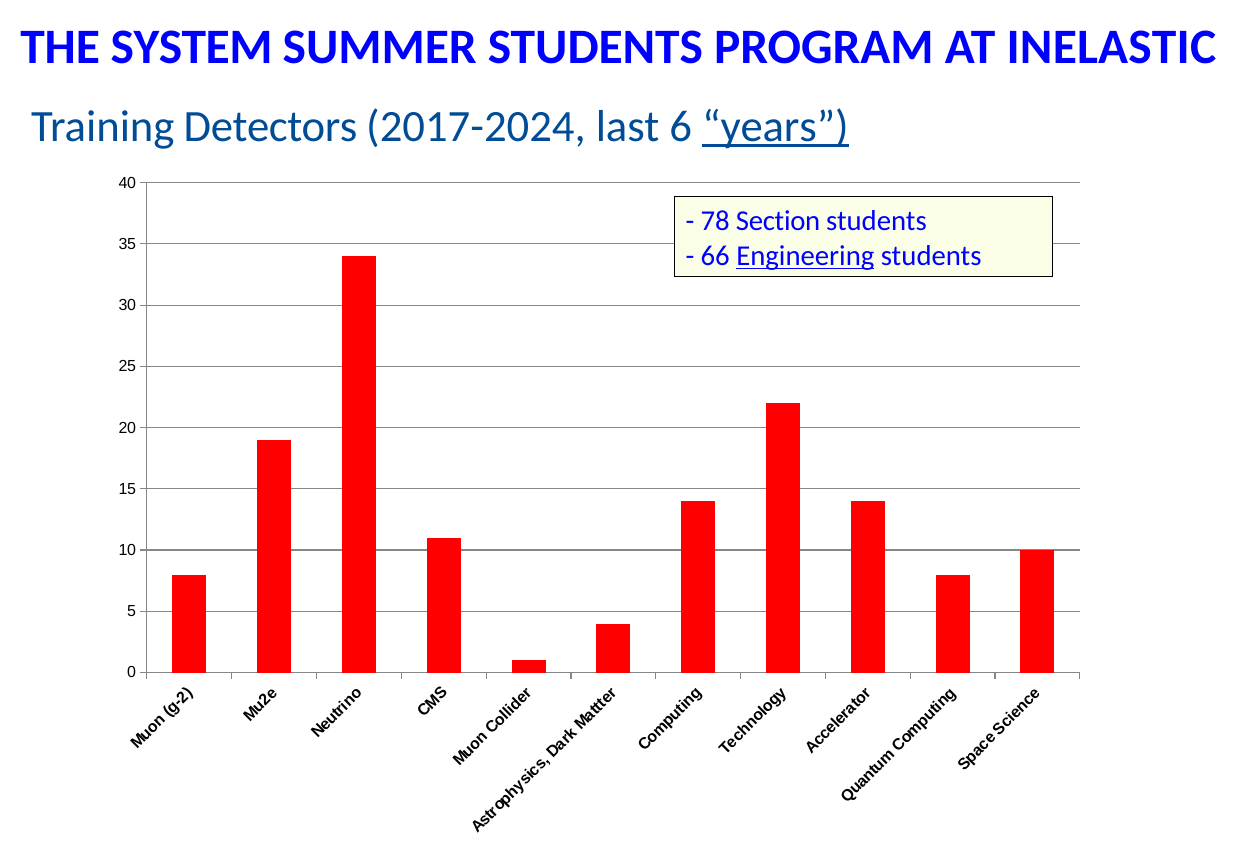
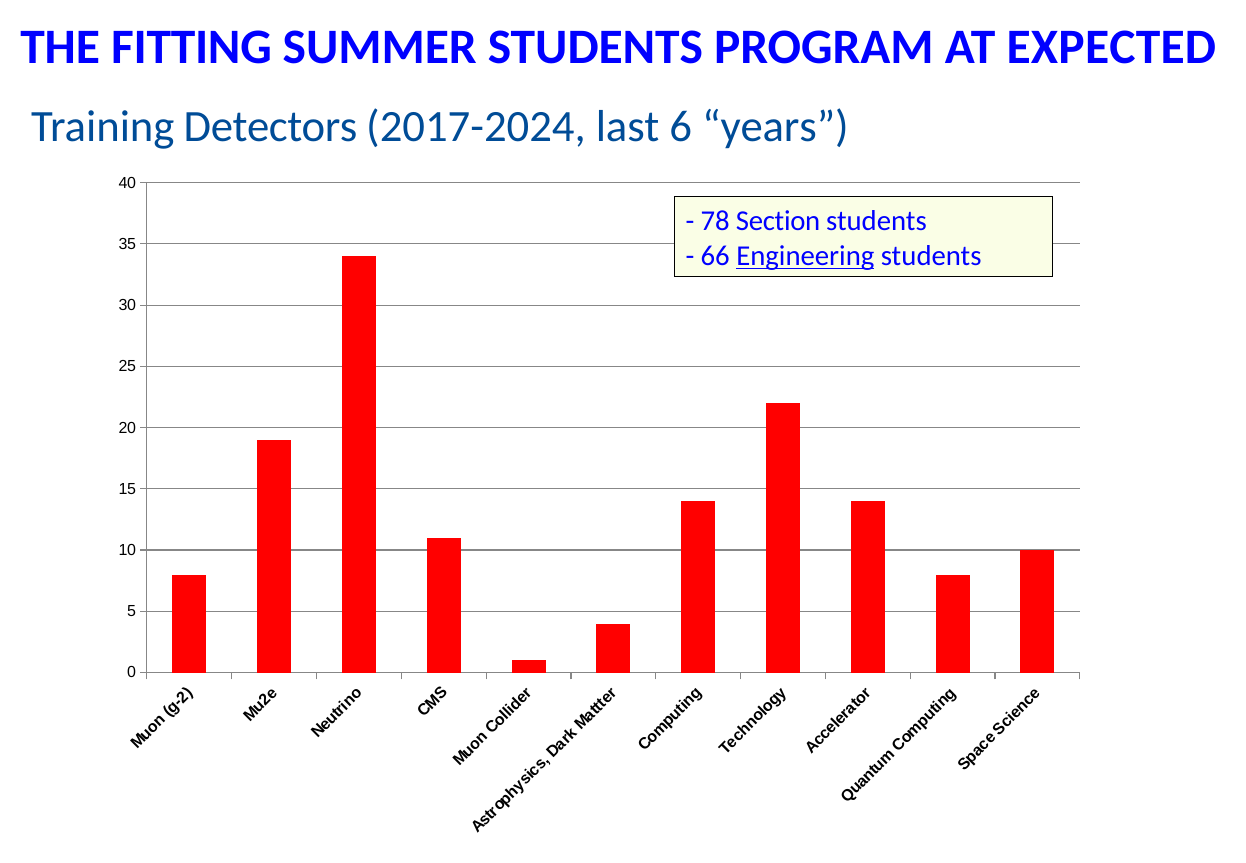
SYSTEM: SYSTEM -> FITTING
INELASTIC: INELASTIC -> EXPECTED
years underline: present -> none
